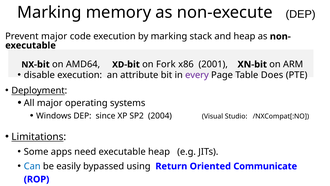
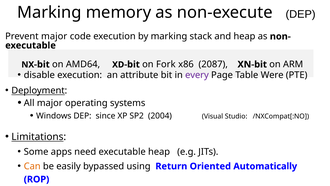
2001: 2001 -> 2087
Does: Does -> Were
Can colour: blue -> orange
Communicate: Communicate -> Automatically
